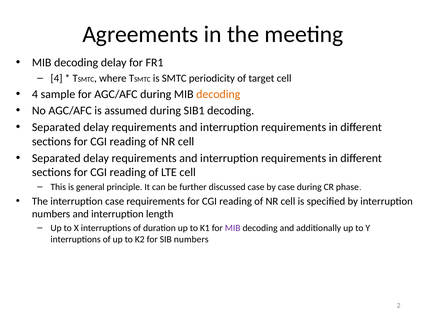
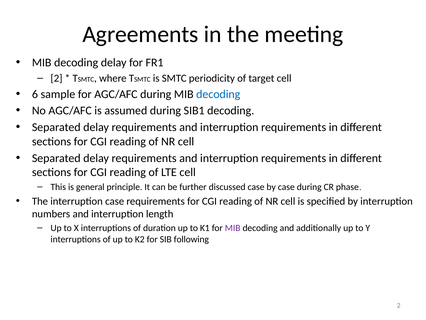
4 at (57, 78): 4 -> 2
4 at (35, 94): 4 -> 6
decoding at (218, 94) colour: orange -> blue
SIB numbers: numbers -> following
